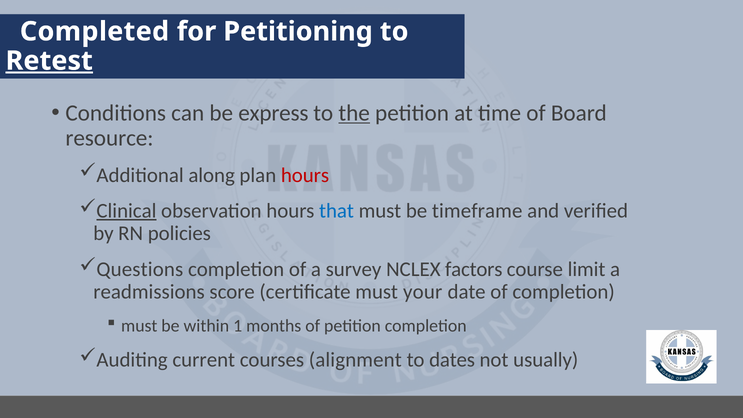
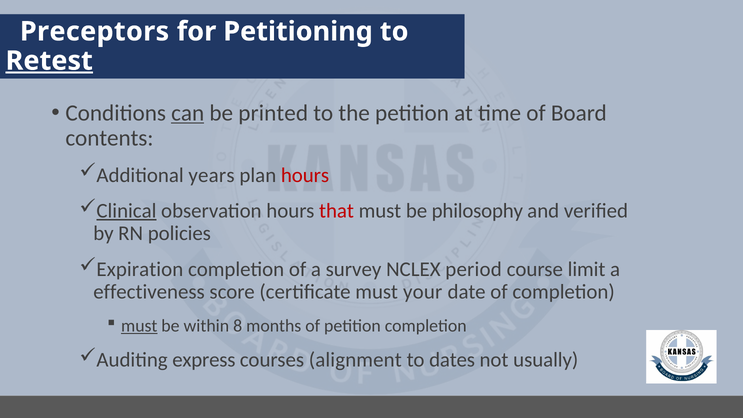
Completed: Completed -> Preceptors
can underline: none -> present
express: express -> printed
the underline: present -> none
resource: resource -> contents
along: along -> years
that colour: blue -> red
timeframe: timeframe -> philosophy
Questions: Questions -> Expiration
factors: factors -> period
readmissions: readmissions -> effectiveness
must at (139, 326) underline: none -> present
1: 1 -> 8
current: current -> express
